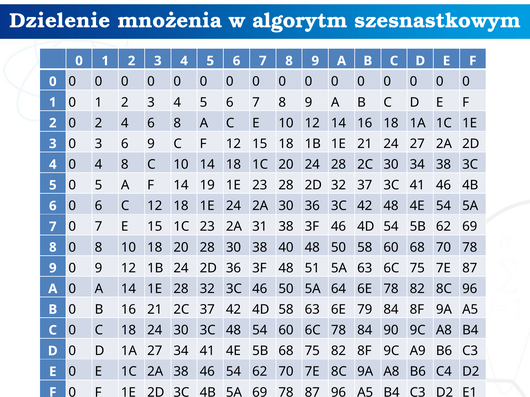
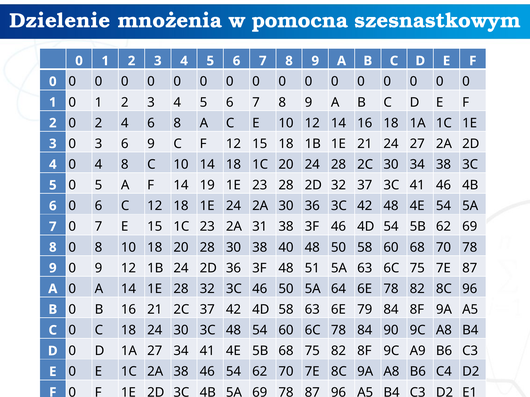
algorytm: algorytm -> pomocna
